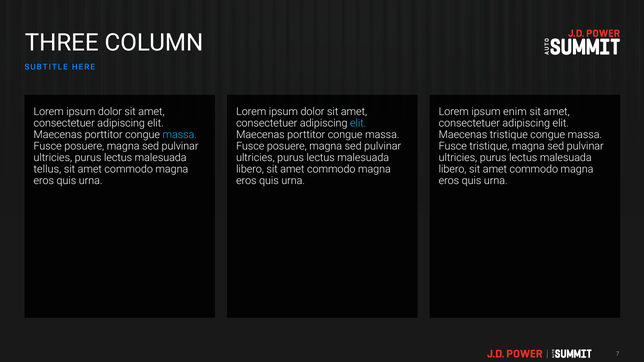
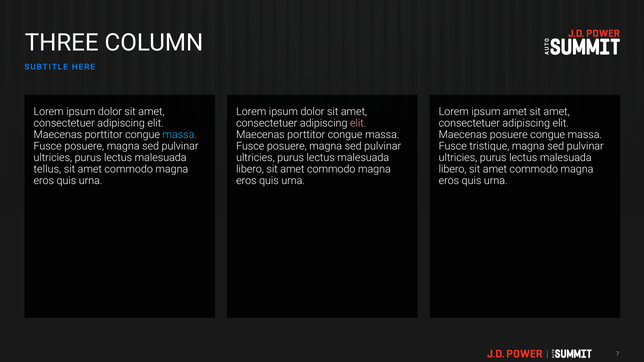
ipsum enim: enim -> amet
elit at (358, 123) colour: light blue -> pink
Maecenas tristique: tristique -> posuere
